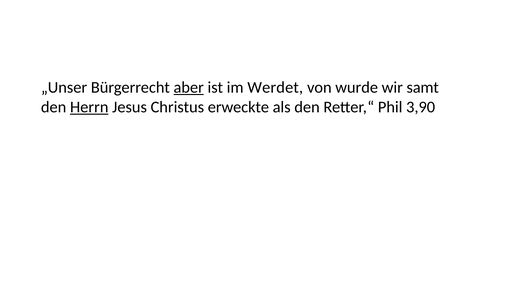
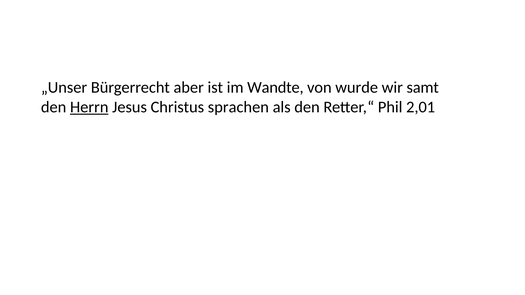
aber underline: present -> none
Werdet: Werdet -> Wandte
erweckte: erweckte -> sprachen
3,90: 3,90 -> 2,01
